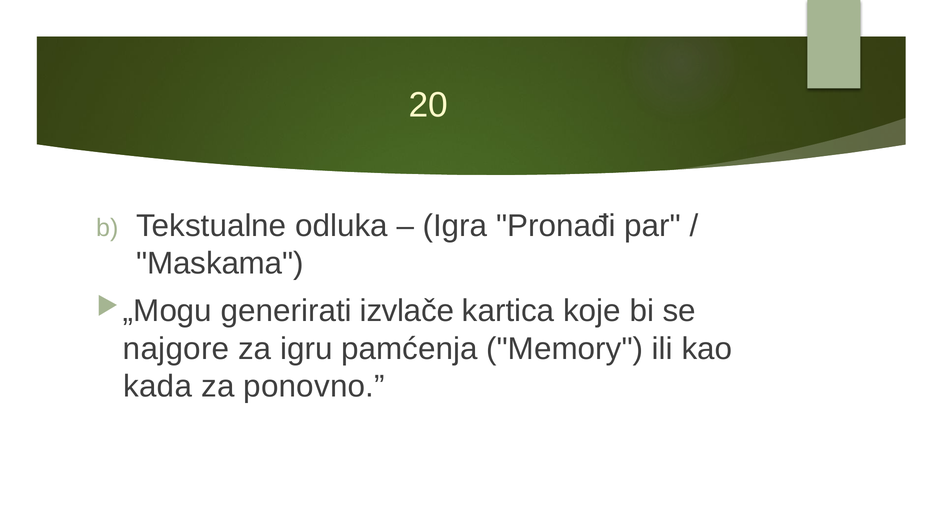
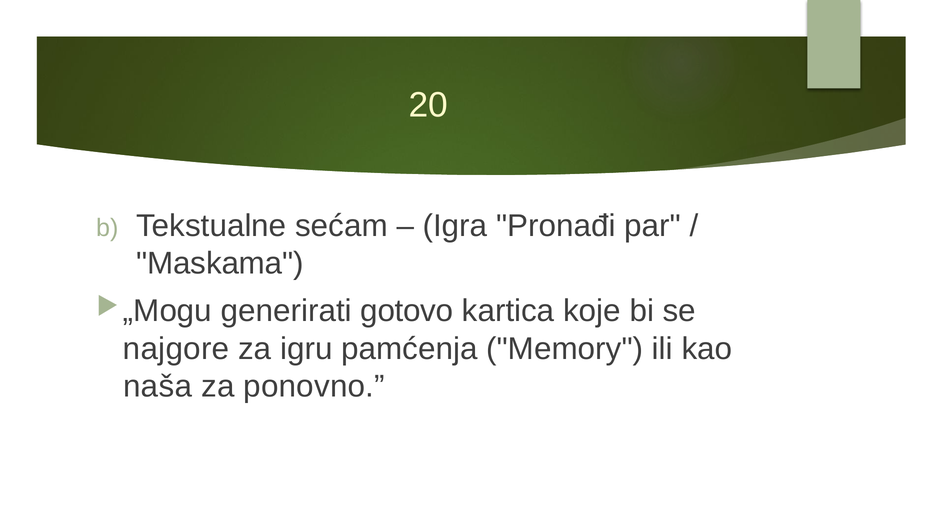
odluka: odluka -> sećam
izvlače: izvlače -> gotovo
kada: kada -> naša
